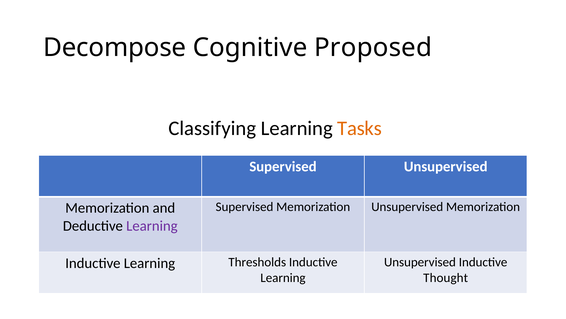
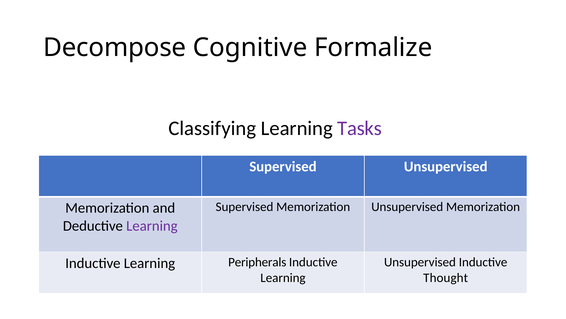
Proposed: Proposed -> Formalize
Tasks colour: orange -> purple
Thresholds: Thresholds -> Peripherals
